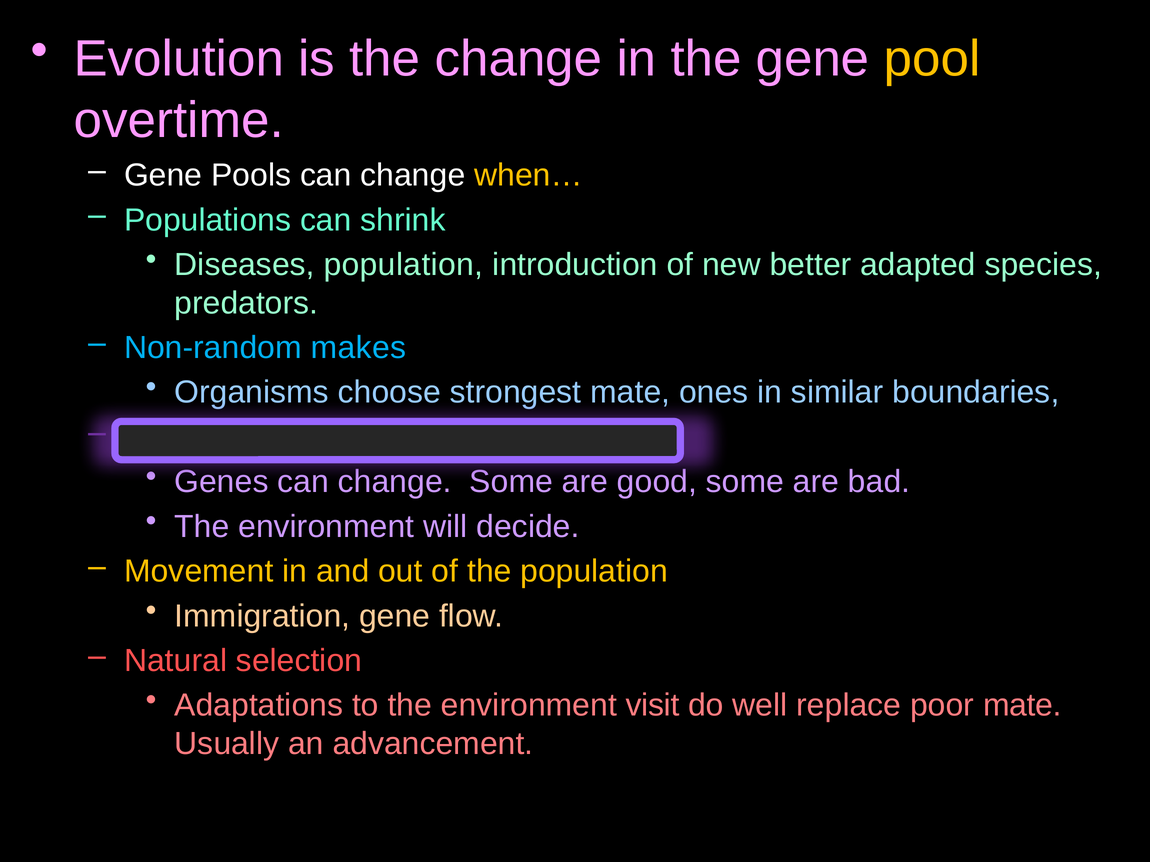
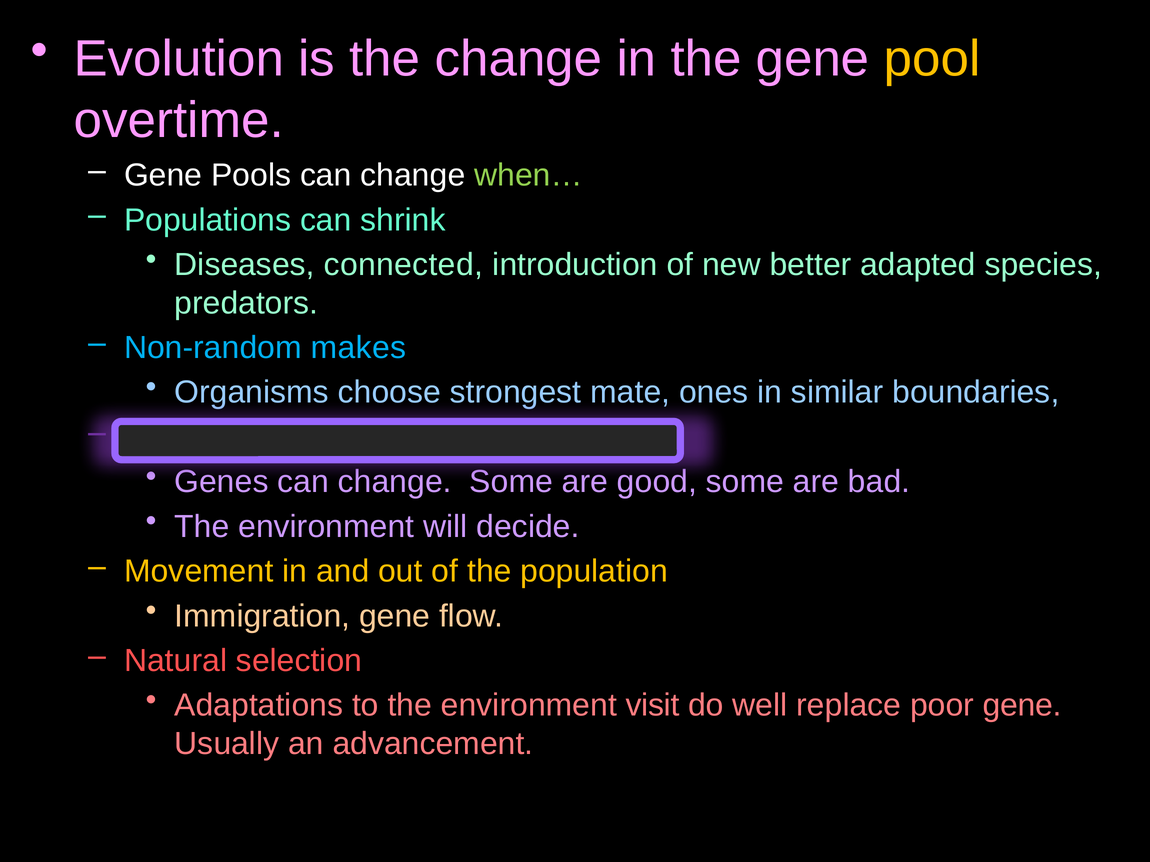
when… colour: yellow -> light green
Diseases population: population -> connected
poor mate: mate -> gene
